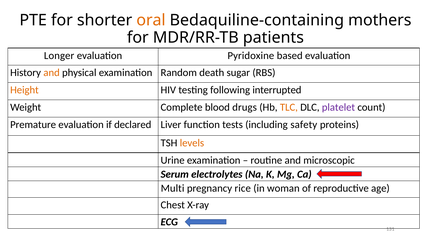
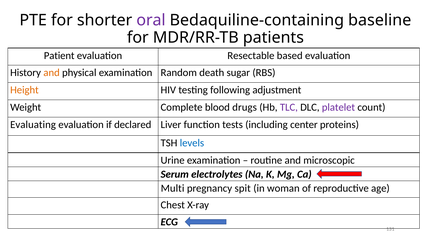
oral colour: orange -> purple
mothers: mothers -> baseline
Longer: Longer -> Patient
Pyridoxine: Pyridoxine -> Resectable
interrupted: interrupted -> adjustment
TLC colour: orange -> purple
Premature: Premature -> Evaluating
safety: safety -> center
levels colour: orange -> blue
rice: rice -> spit
